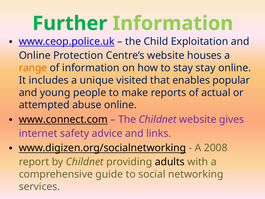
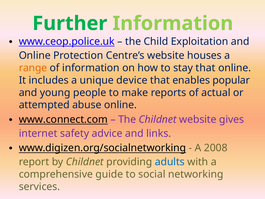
stay stay: stay -> that
visited: visited -> device
adults colour: black -> blue
